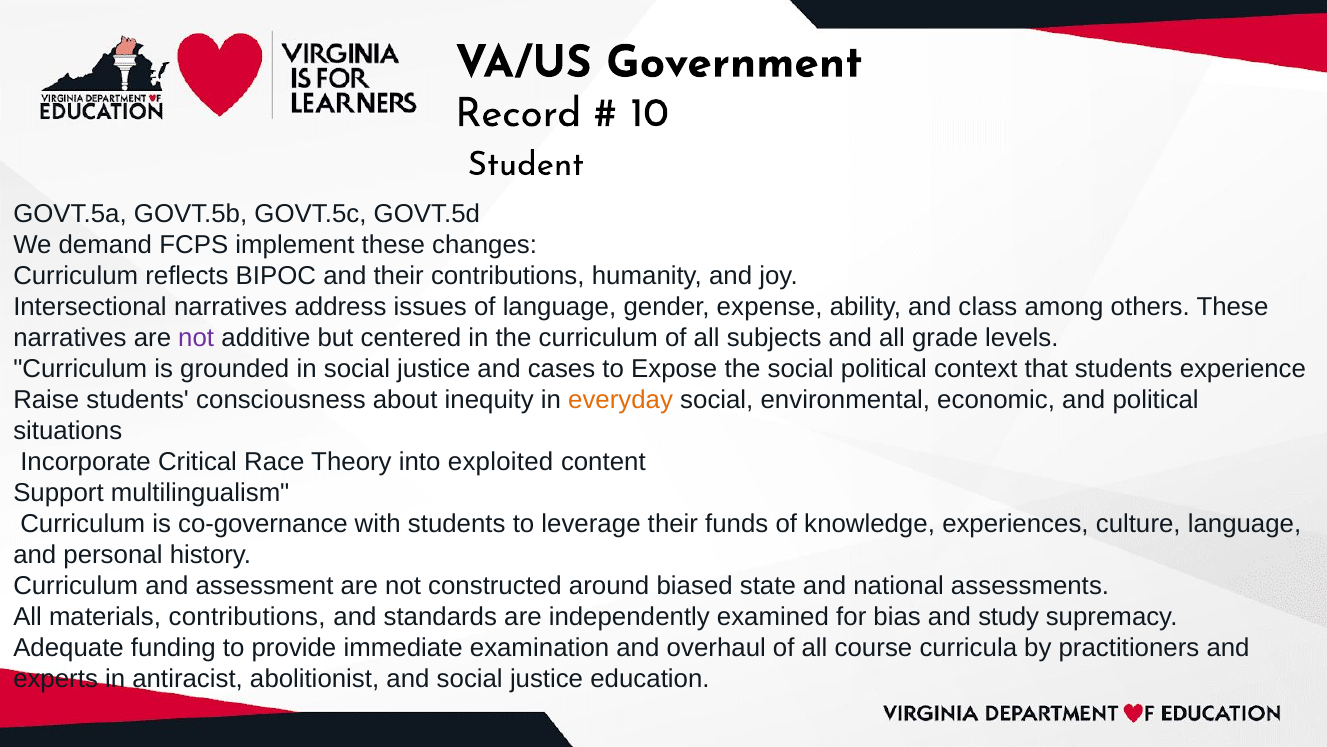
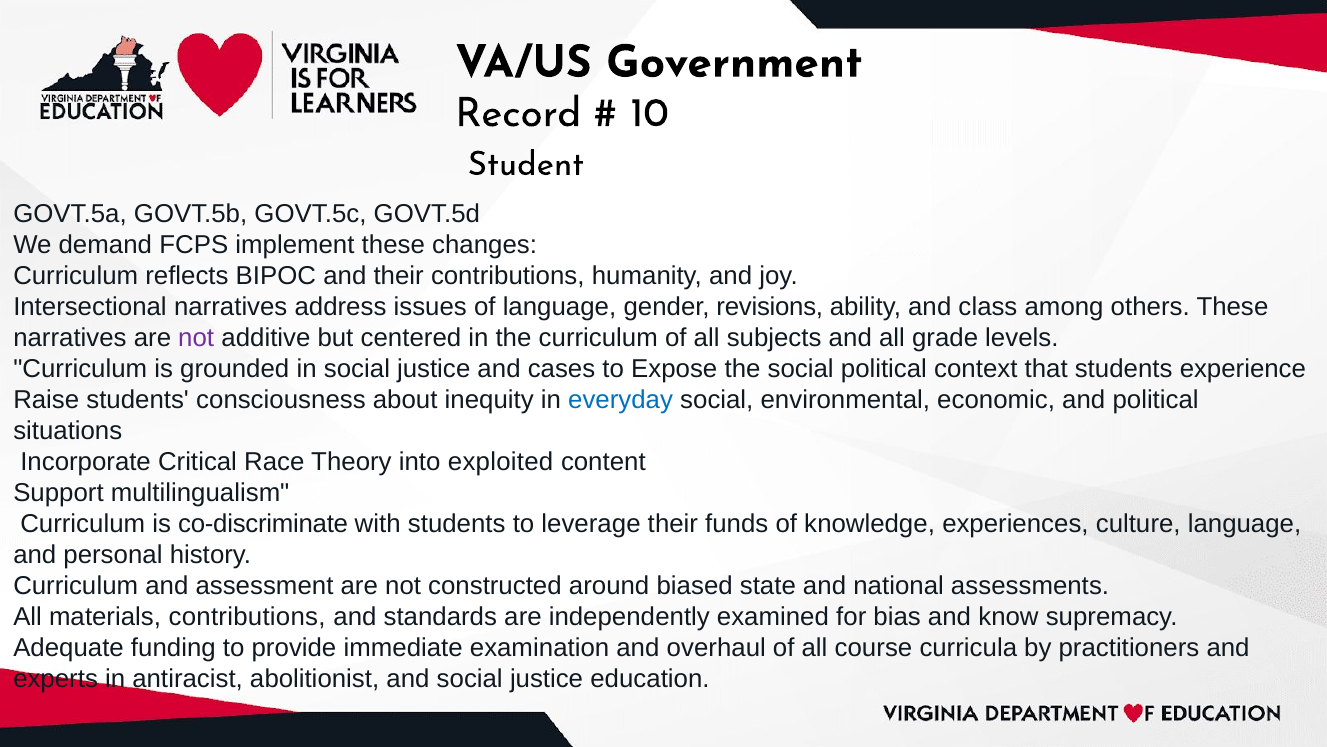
expense: expense -> revisions
everyday colour: orange -> blue
co-governance: co-governance -> co-discriminate
study: study -> know
